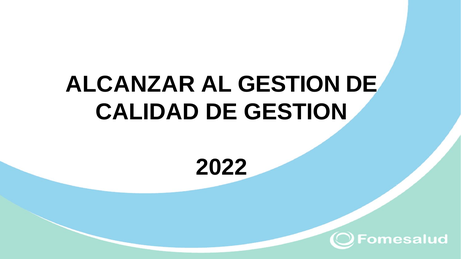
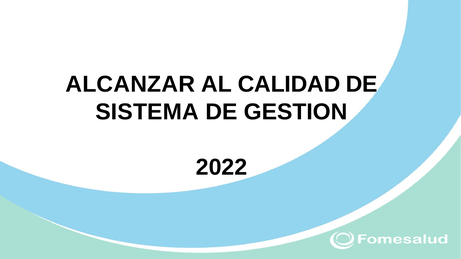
AL GESTION: GESTION -> CALIDAD
CALIDAD: CALIDAD -> SISTEMA
